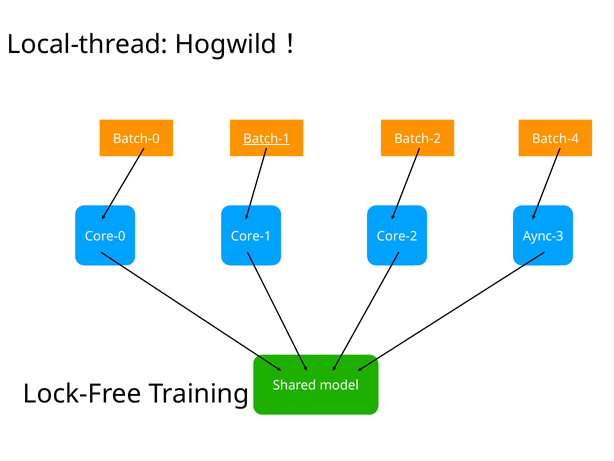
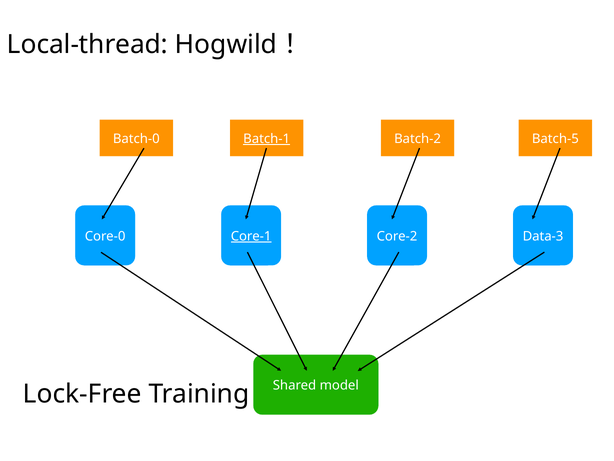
Batch-4: Batch-4 -> Batch-5
Core-1 underline: none -> present
Aync-3: Aync-3 -> Data-3
